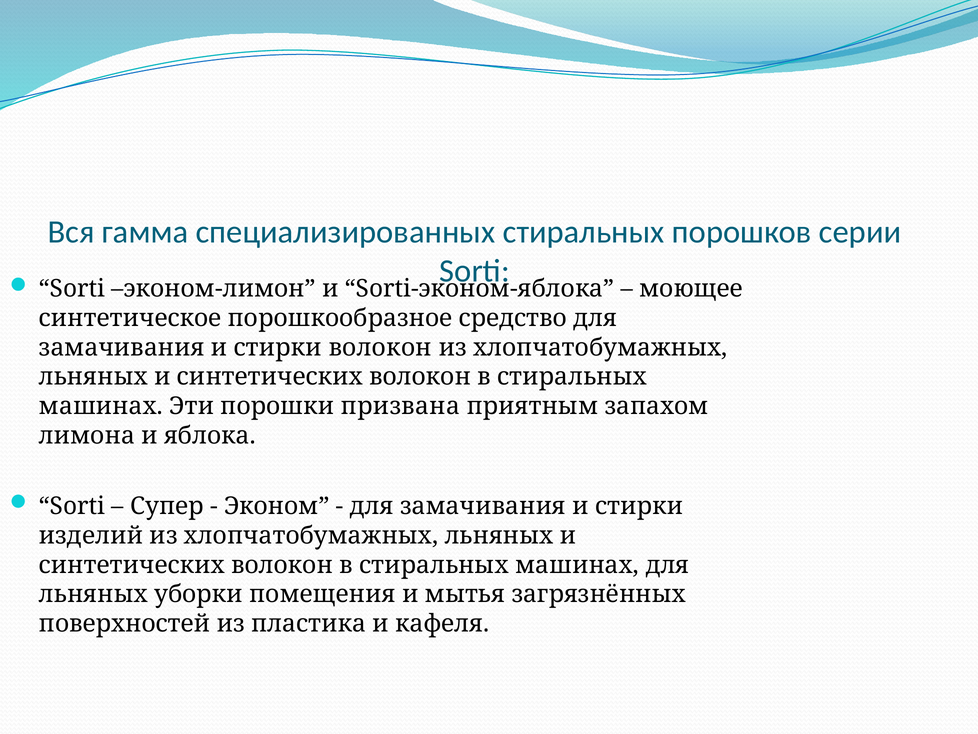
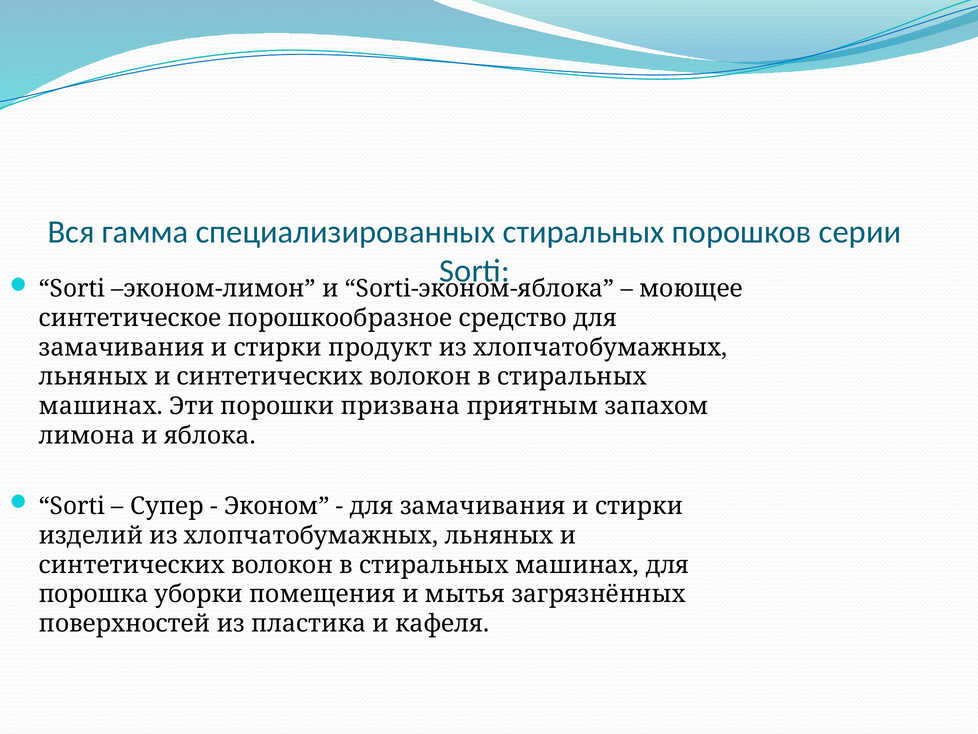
стирки волокон: волокон -> продукт
льняных at (93, 594): льняных -> порошка
